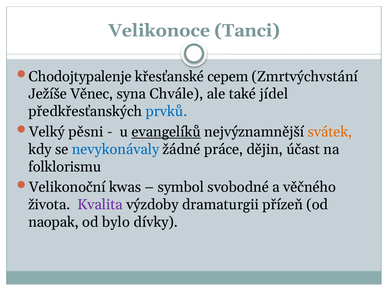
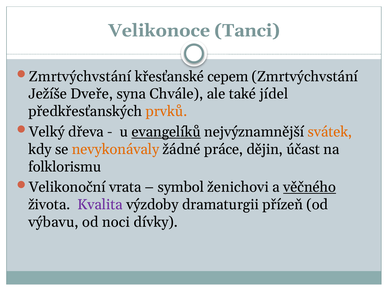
Chodojtypalenje at (80, 76): Chodojtypalenje -> Zmrtvýchvstání
Věnec: Věnec -> Dveře
prvků colour: blue -> orange
pěsni: pěsni -> dřeva
nevykonávaly colour: blue -> orange
kwas: kwas -> vrata
svobodné: svobodné -> ženichovi
věčného underline: none -> present
naopak: naopak -> výbavu
bylo: bylo -> noci
